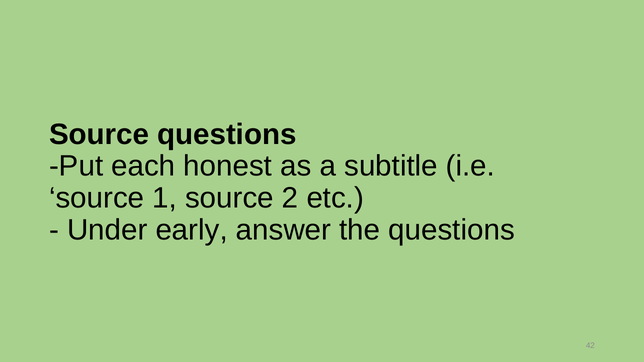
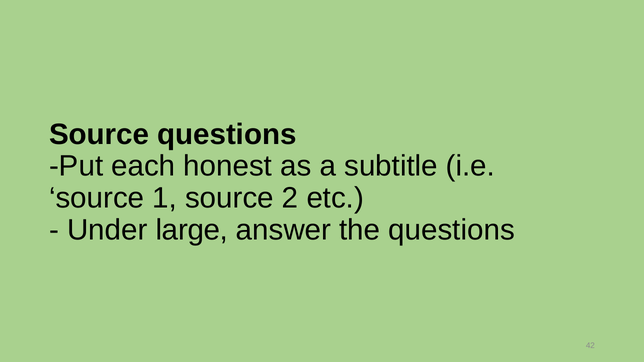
early: early -> large
